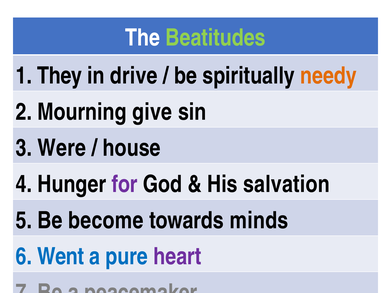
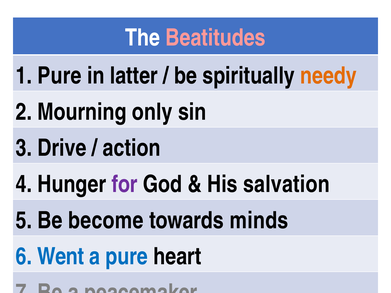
Beatitudes colour: light green -> pink
1 They: They -> Pure
drive: drive -> latter
give: give -> only
Were: Were -> Drive
house: house -> action
heart colour: purple -> black
